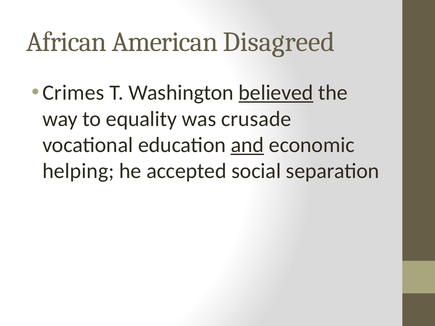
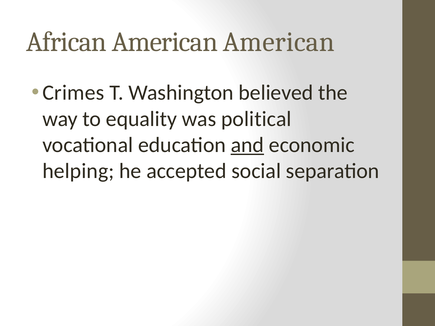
American Disagreed: Disagreed -> American
believed underline: present -> none
crusade: crusade -> political
